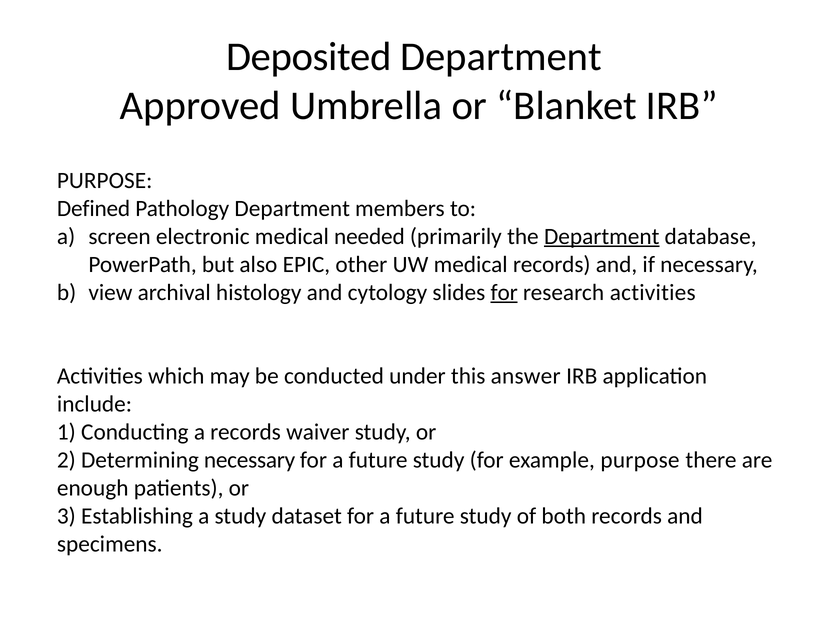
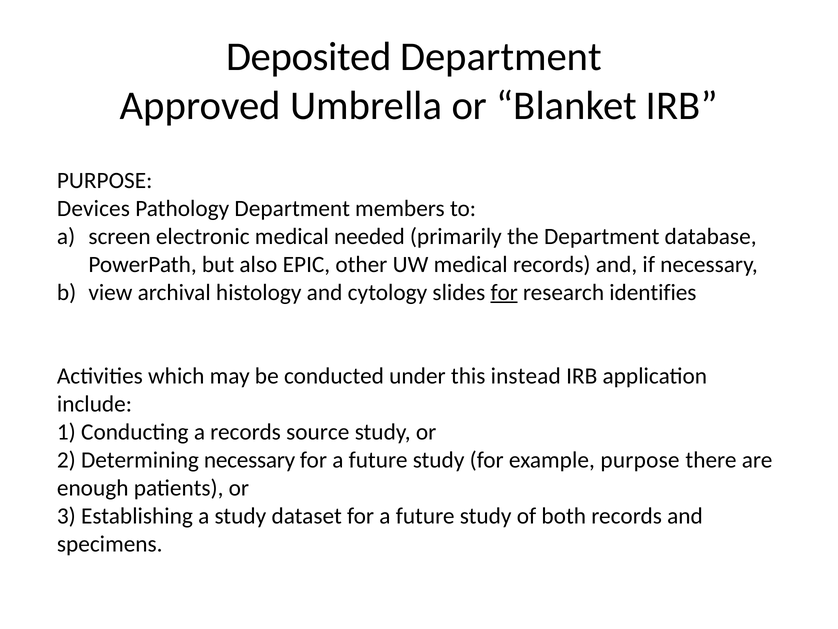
Defined: Defined -> Devices
Department at (602, 236) underline: present -> none
research activities: activities -> identifies
answer: answer -> instead
waiver: waiver -> source
